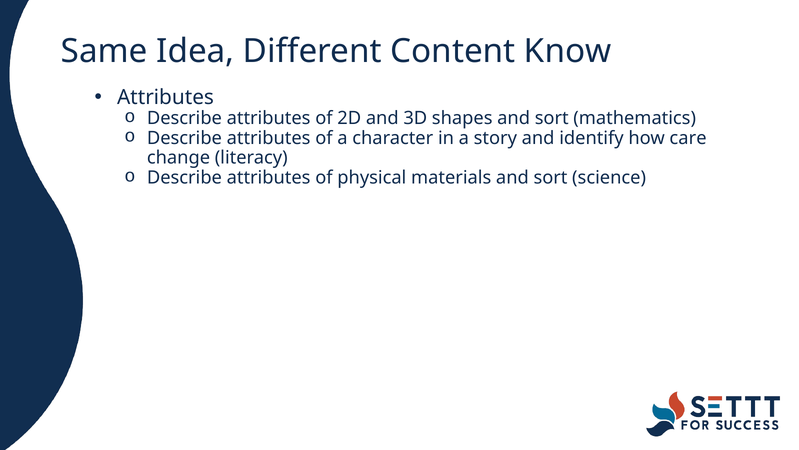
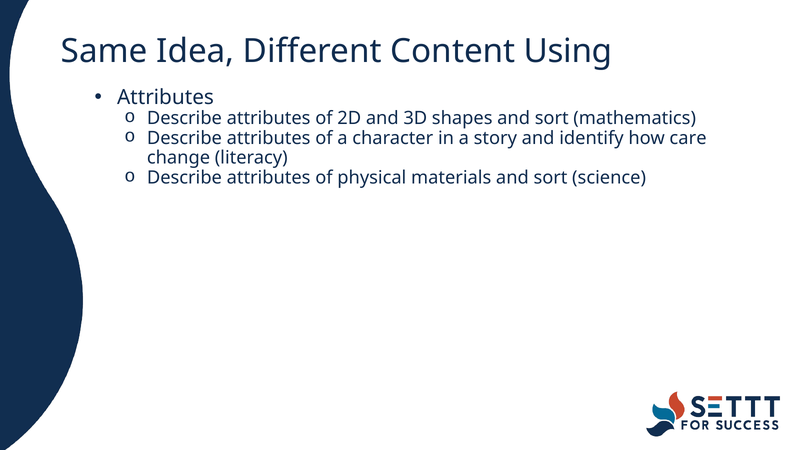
Know: Know -> Using
